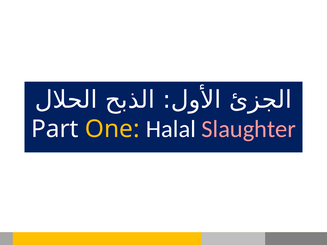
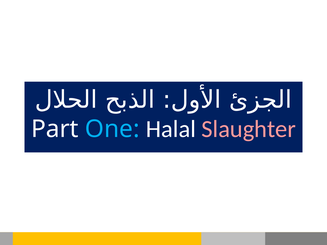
One colour: yellow -> light blue
